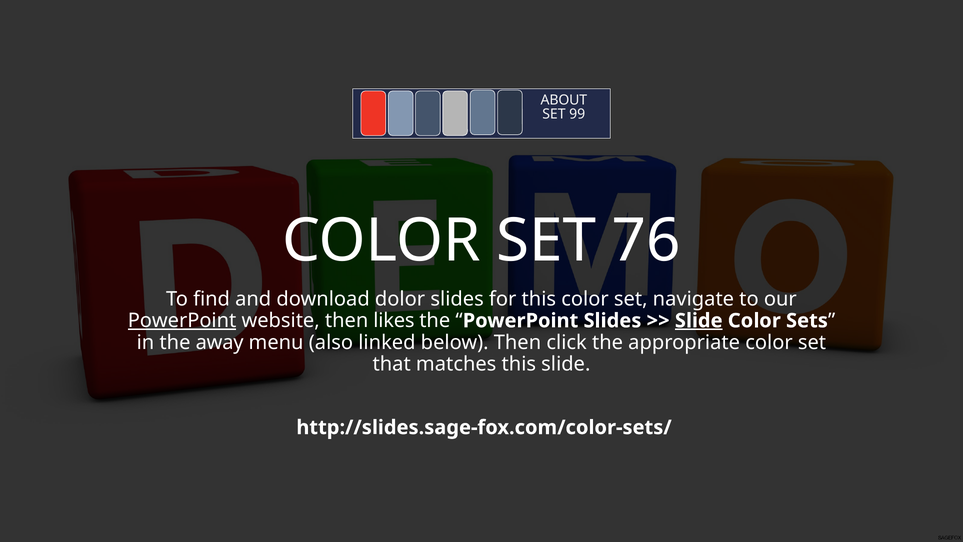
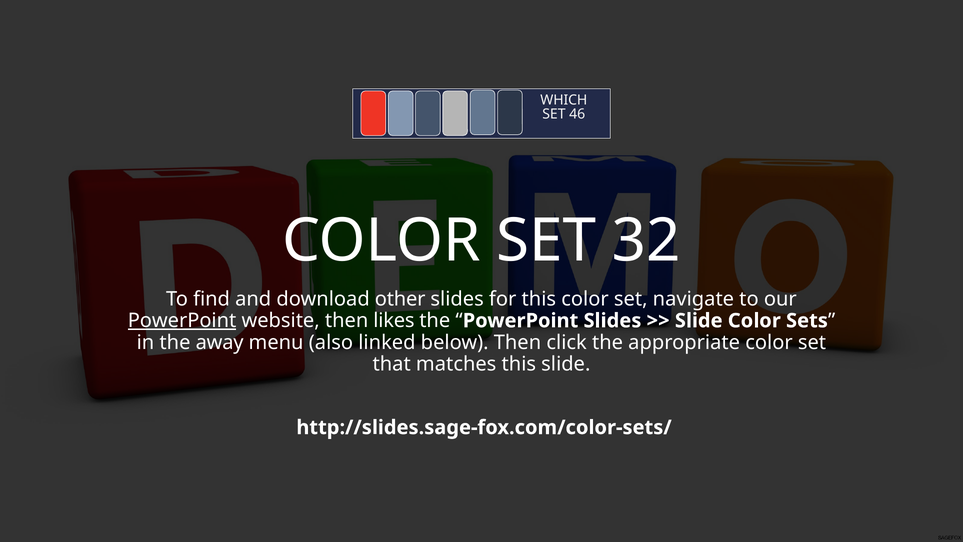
ABOUT: ABOUT -> WHICH
99: 99 -> 46
76: 76 -> 32
dolor: dolor -> other
Slide at (699, 321) underline: present -> none
